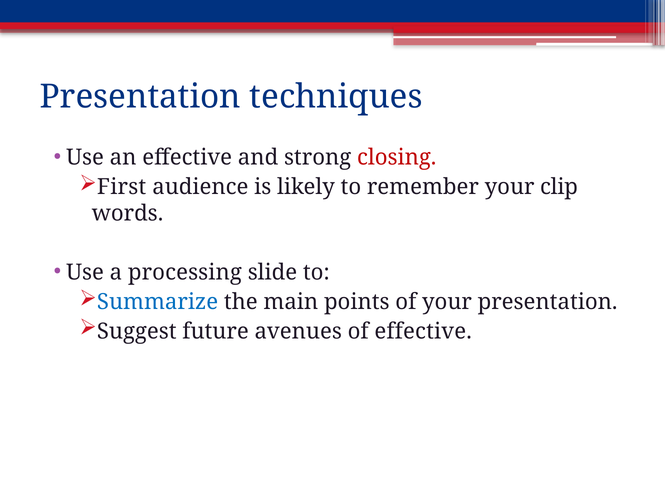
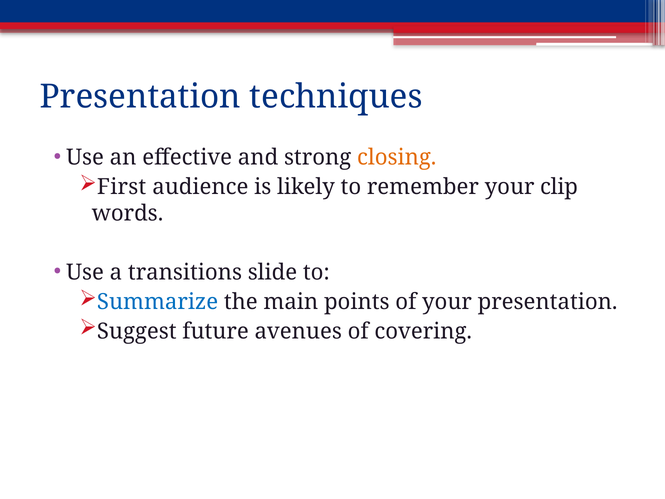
closing colour: red -> orange
processing: processing -> transitions
of effective: effective -> covering
